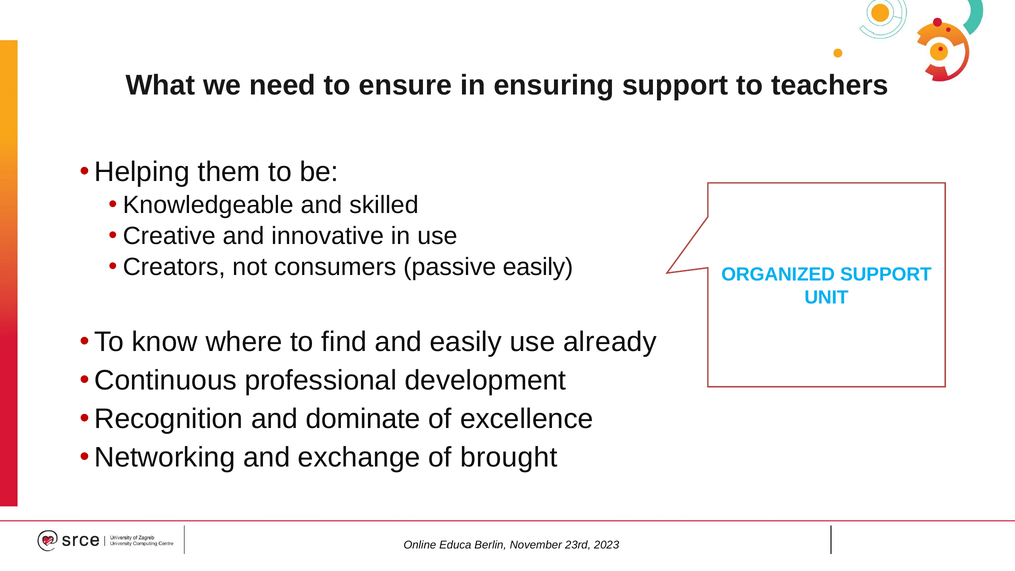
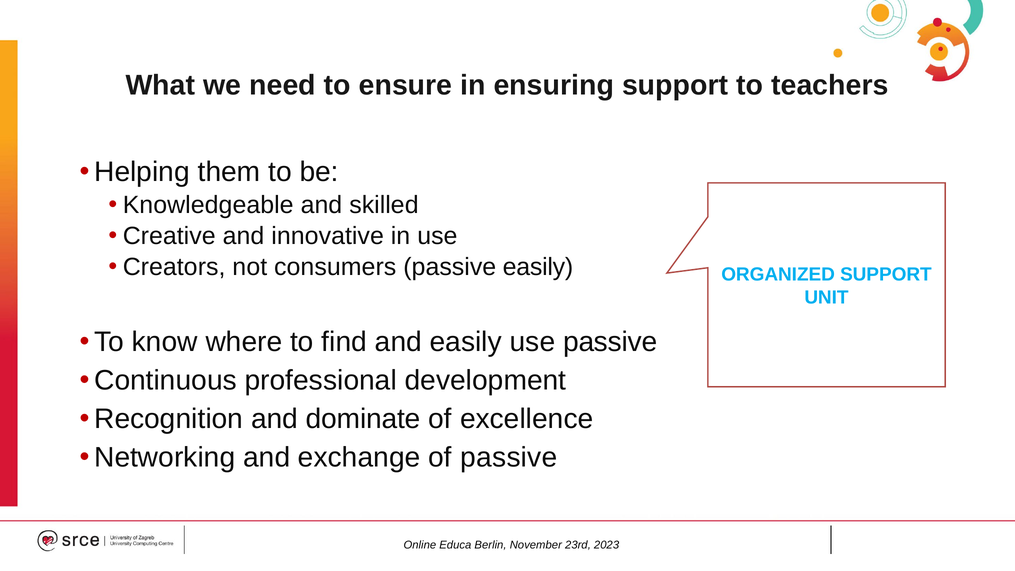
use already: already -> passive
of brought: brought -> passive
